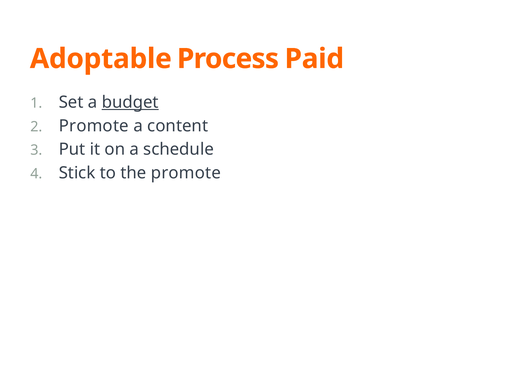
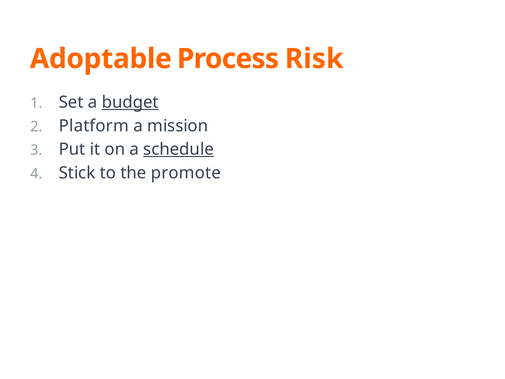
Paid: Paid -> Risk
Promote at (94, 126): Promote -> Platform
content: content -> mission
schedule underline: none -> present
